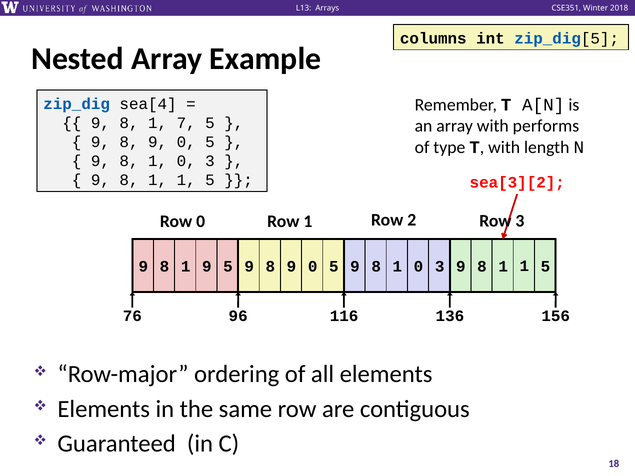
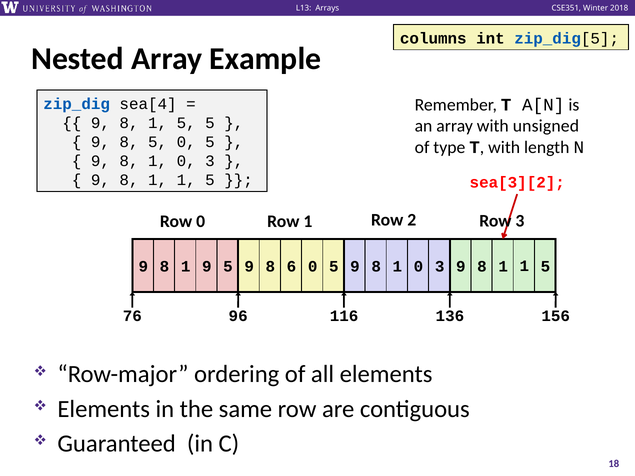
8 1 7: 7 -> 5
performs: performs -> unsigned
9 at (158, 142): 9 -> 5
5 9 8 9: 9 -> 6
